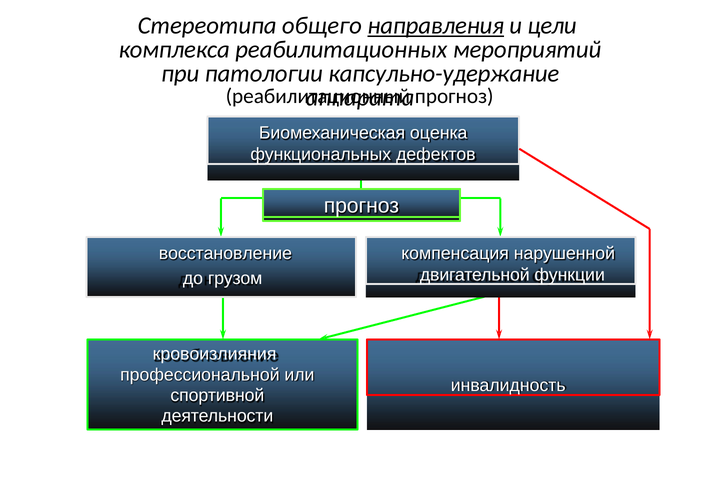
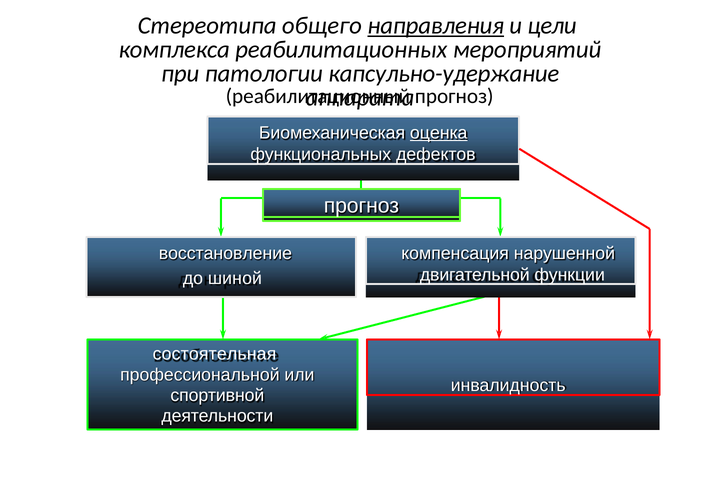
оценка underline: none -> present
грузом: грузом -> шиной
кровоизлияния: кровоизлияния -> состоятельная
